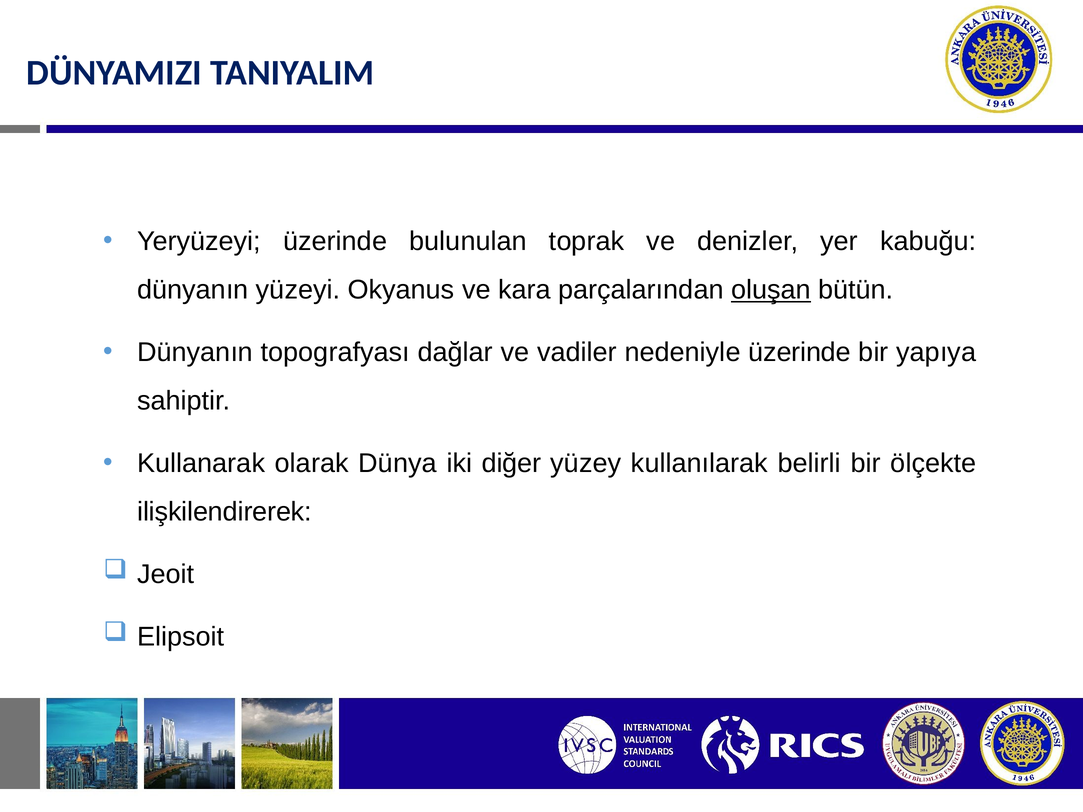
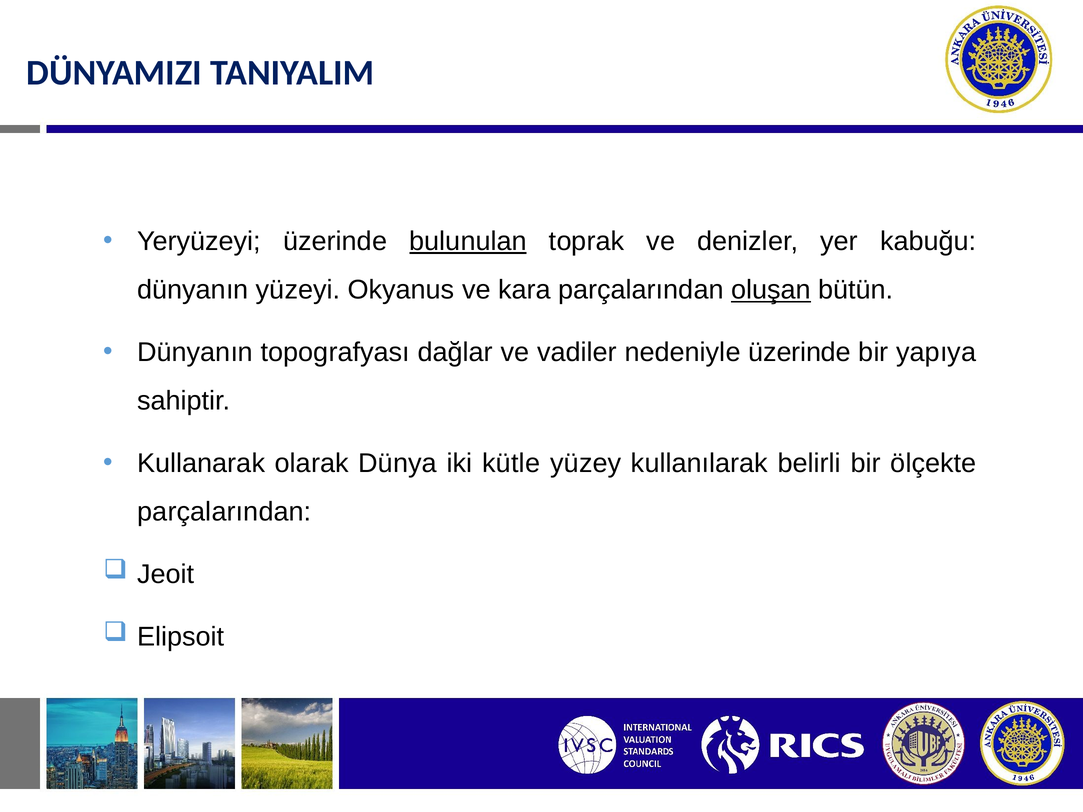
bulunulan underline: none -> present
diğer: diğer -> kütle
ilişkilendirerek at (224, 512): ilişkilendirerek -> parçalarından
